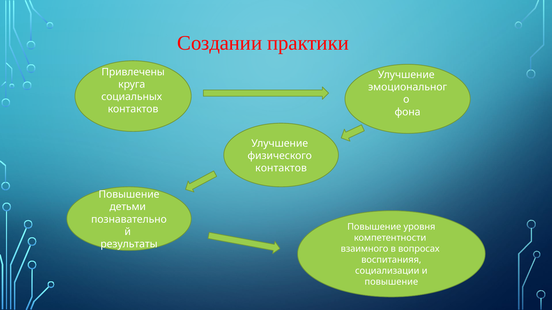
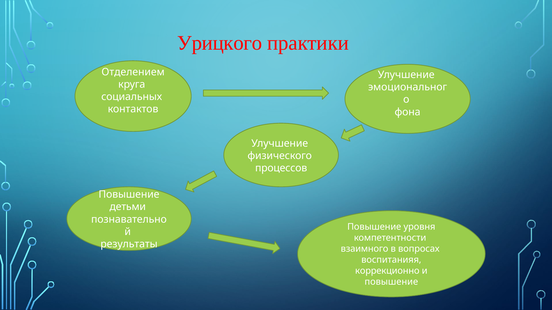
Создании: Создании -> Урицкого
Привлечены: Привлечены -> Отделением
контактов at (281, 168): контактов -> процессов
социализации: социализации -> коррекционно
